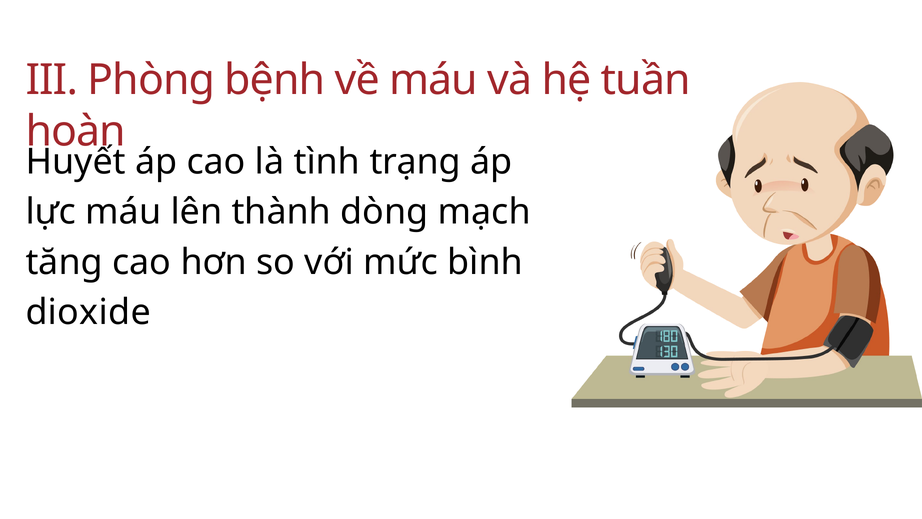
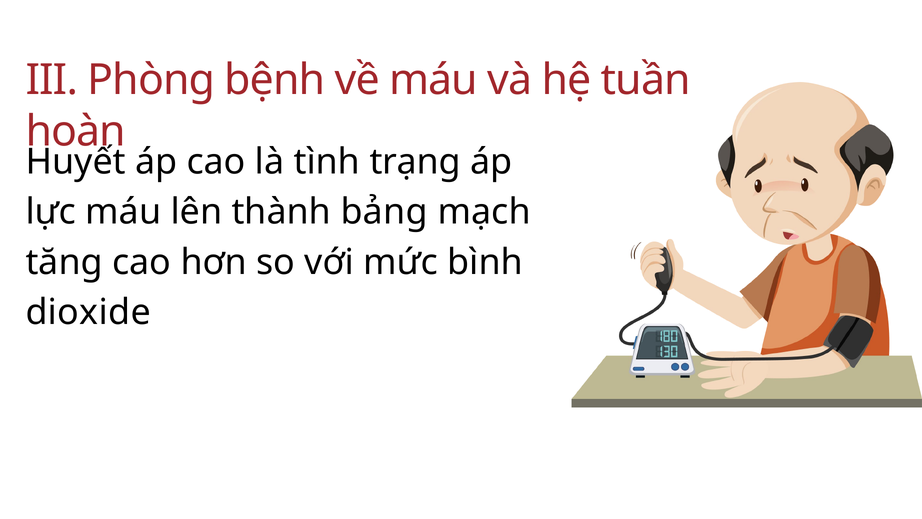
dòng: dòng -> bảng
